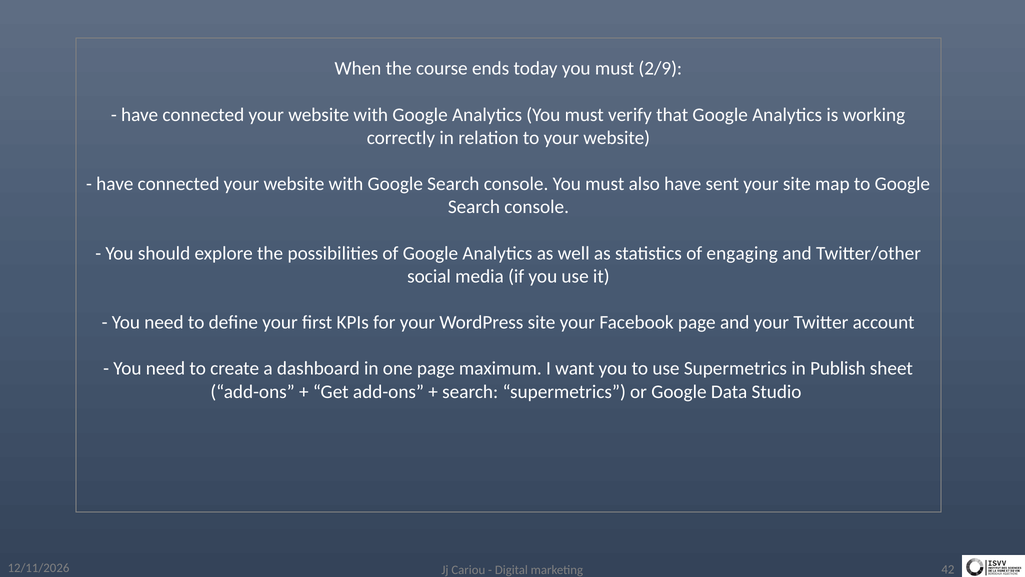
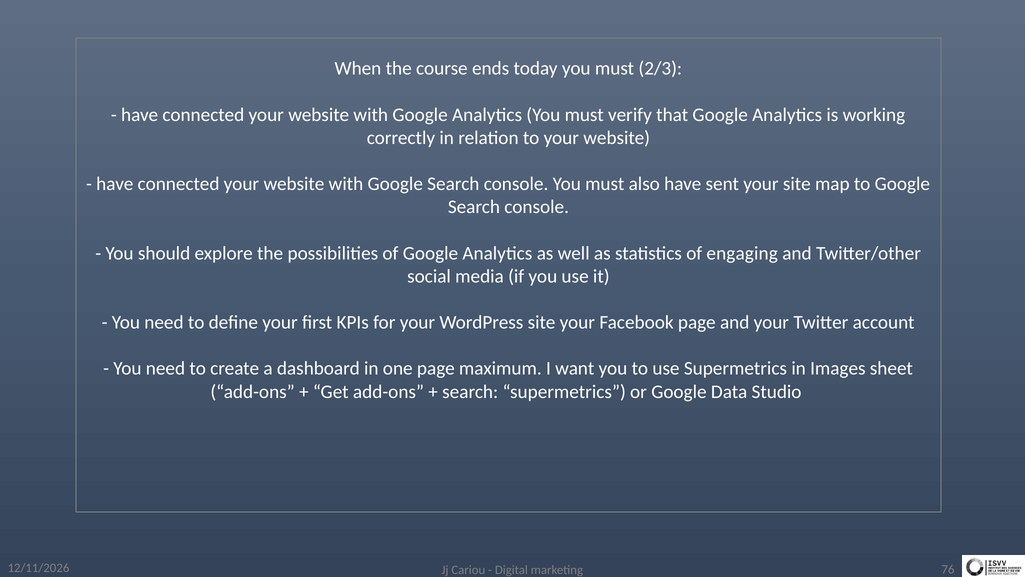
2/9: 2/9 -> 2/3
Publish: Publish -> Images
42: 42 -> 76
